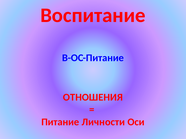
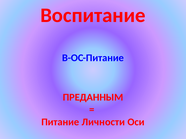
ОТНОШЕНИЯ: ОТНОШЕНИЯ -> ПРЕДАННЫМ
